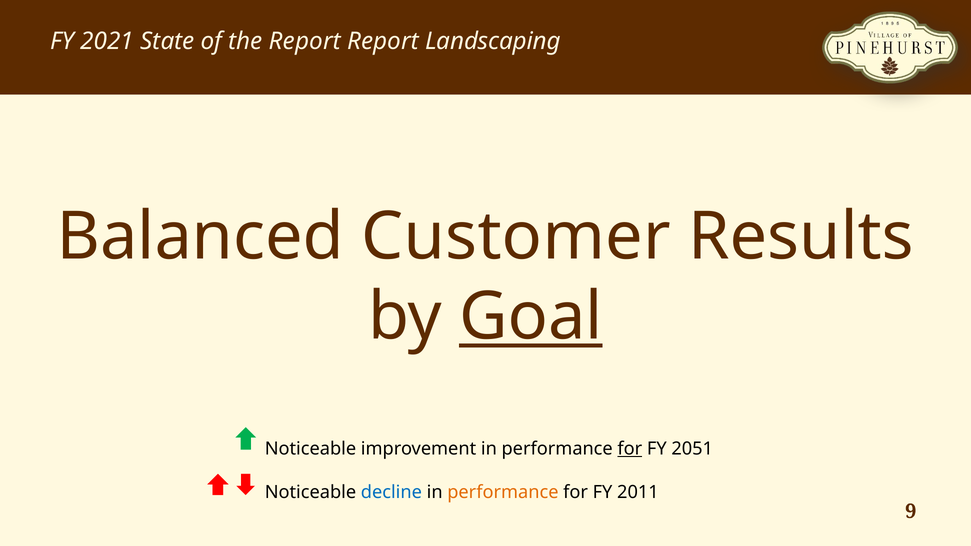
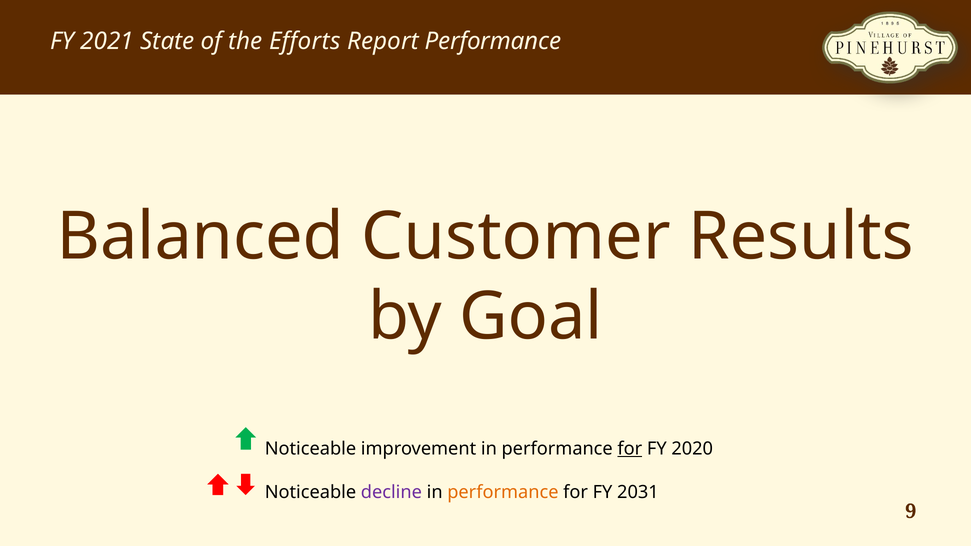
the Report: Report -> Efforts
Report Landscaping: Landscaping -> Performance
Goal underline: present -> none
2051: 2051 -> 2020
decline colour: blue -> purple
2011: 2011 -> 2031
